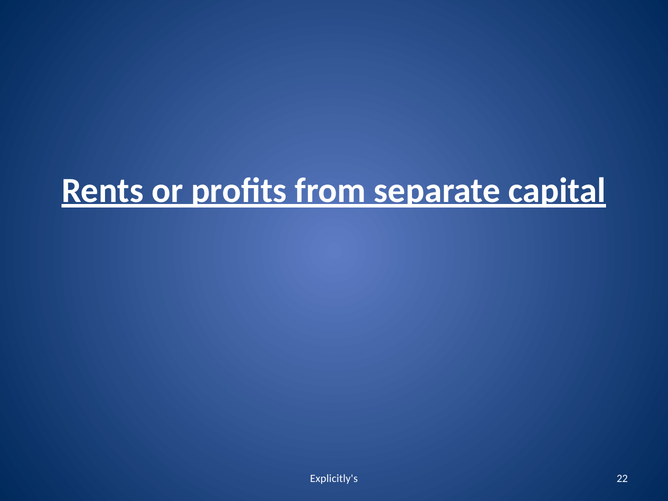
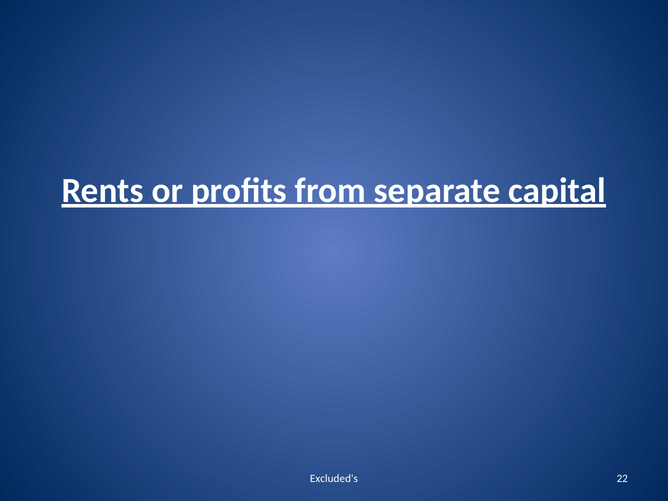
Explicitly's: Explicitly's -> Excluded's
